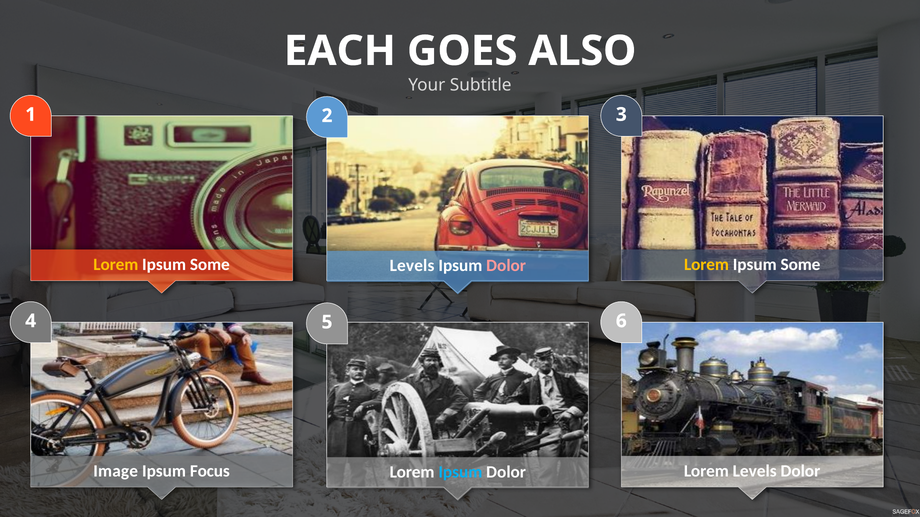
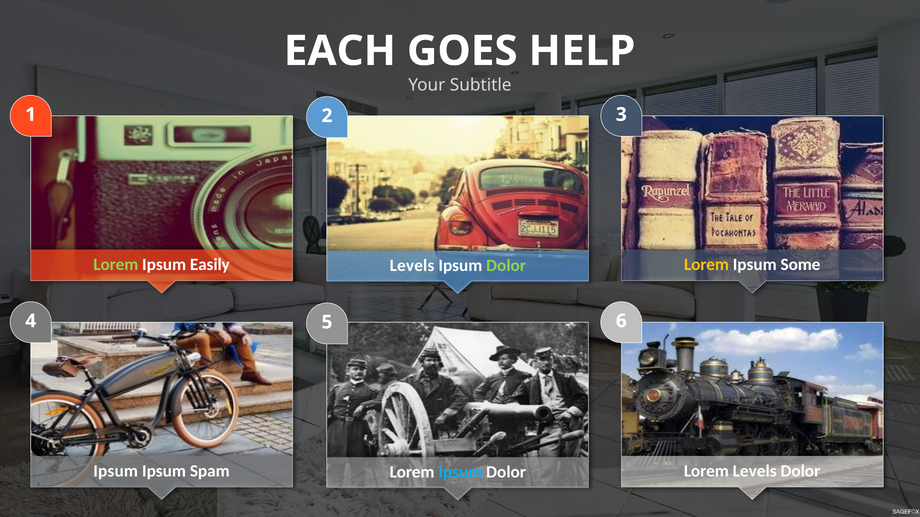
ALSO: ALSO -> HELP
Lorem at (116, 265) colour: yellow -> light green
Some at (210, 265): Some -> Easily
Dolor at (506, 266) colour: pink -> light green
Image at (116, 471): Image -> Ipsum
Focus: Focus -> Spam
